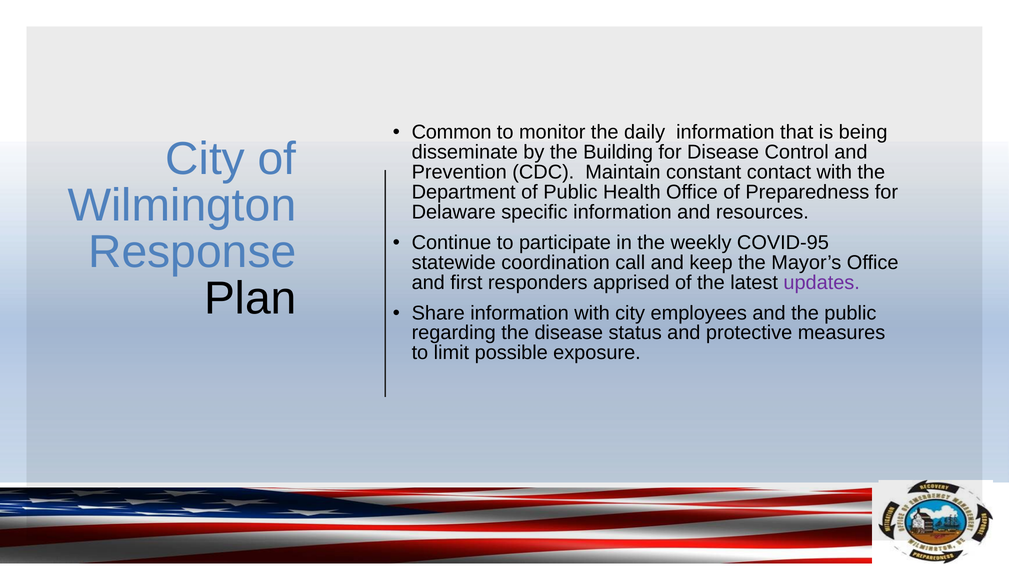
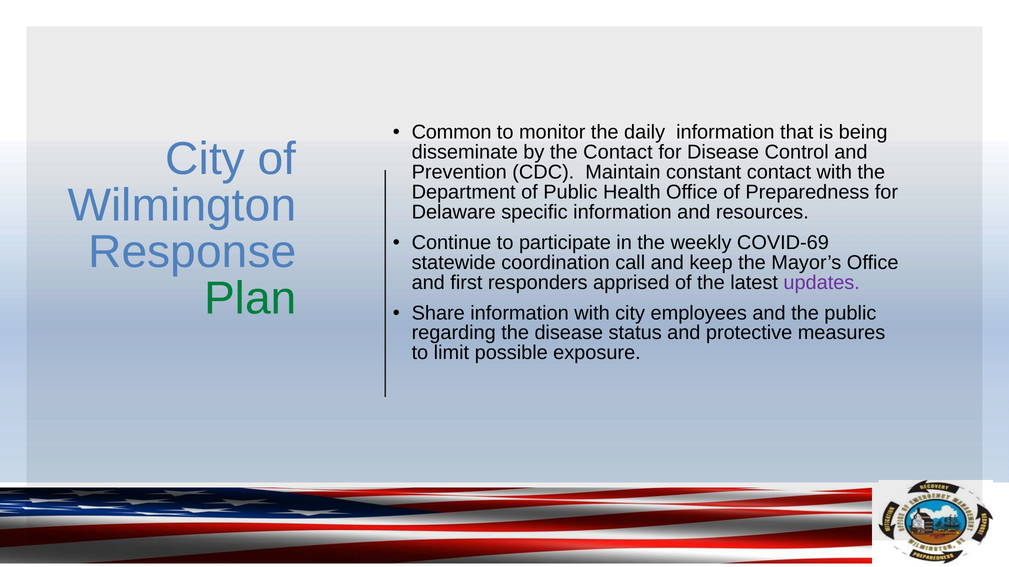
the Building: Building -> Contact
COVID-95: COVID-95 -> COVID-69
Plan colour: black -> green
